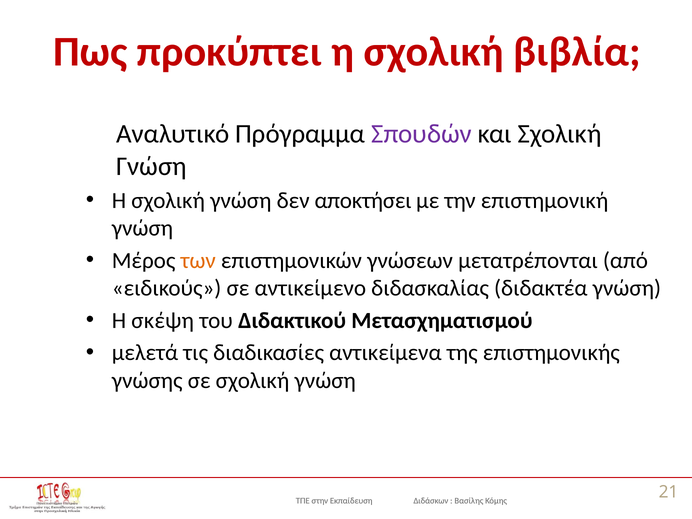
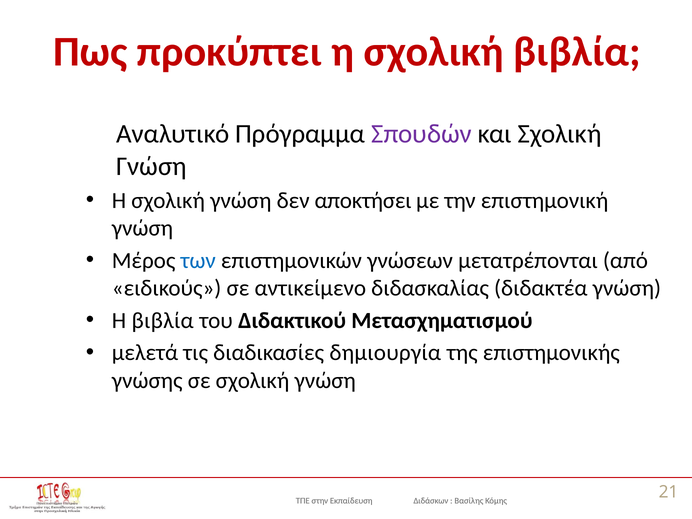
των colour: orange -> blue
Η σκέψη: σκέψη -> βιβλία
αντικείμενα: αντικείμενα -> δημιουργία
